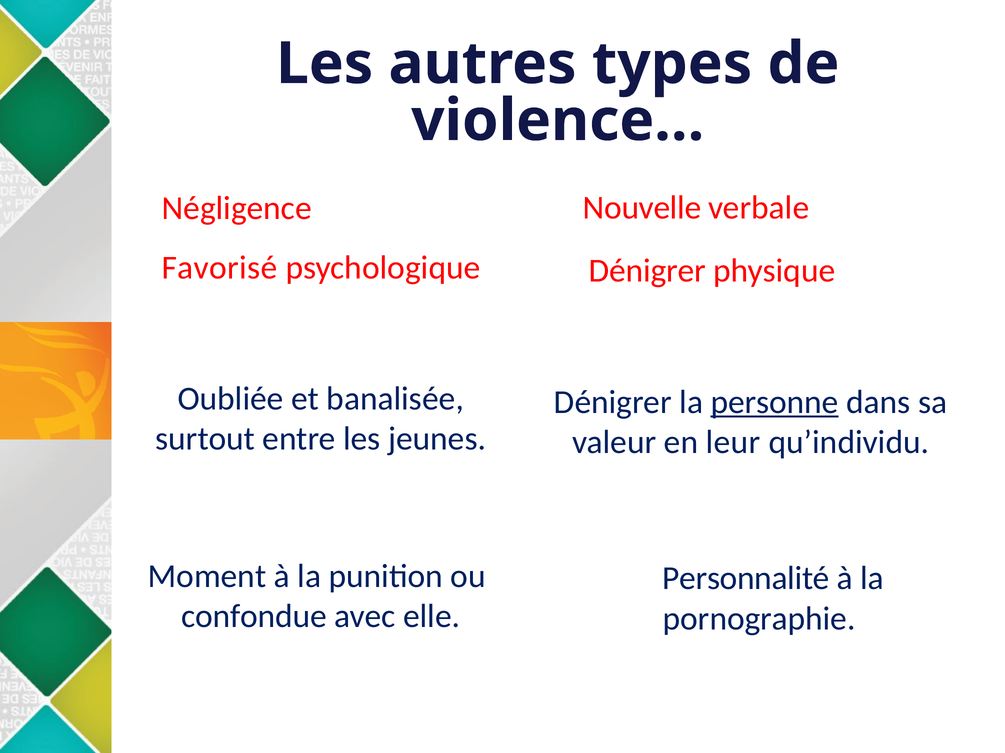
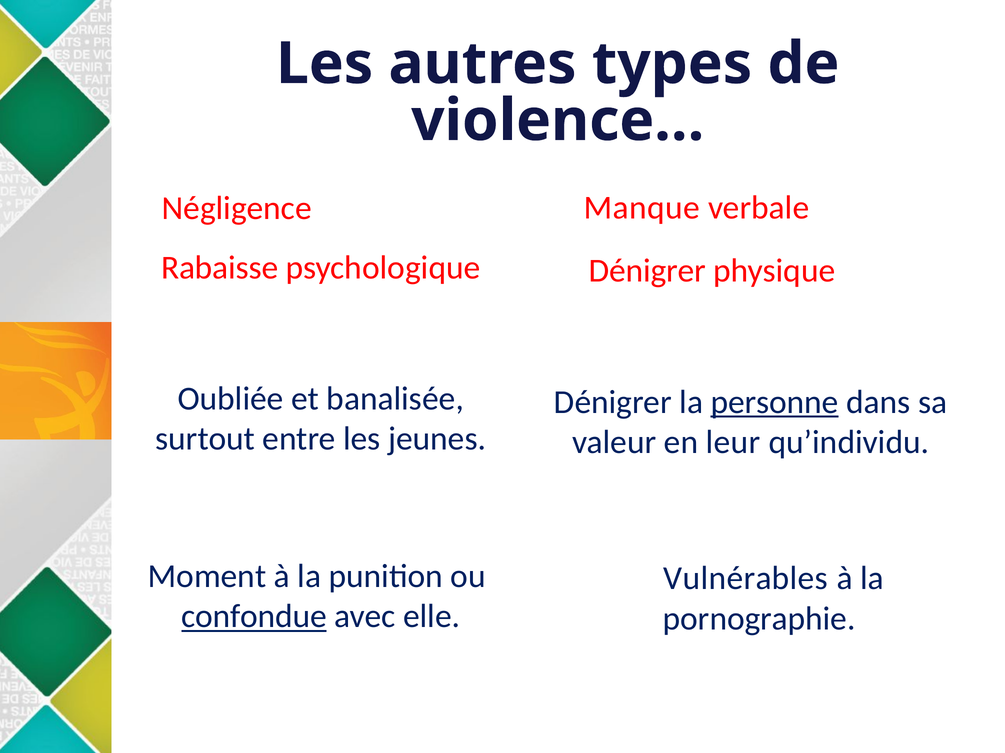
Nouvelle: Nouvelle -> Manque
Favorisé: Favorisé -> Rabaisse
Personnalité: Personnalité -> Vulnérables
confondue underline: none -> present
